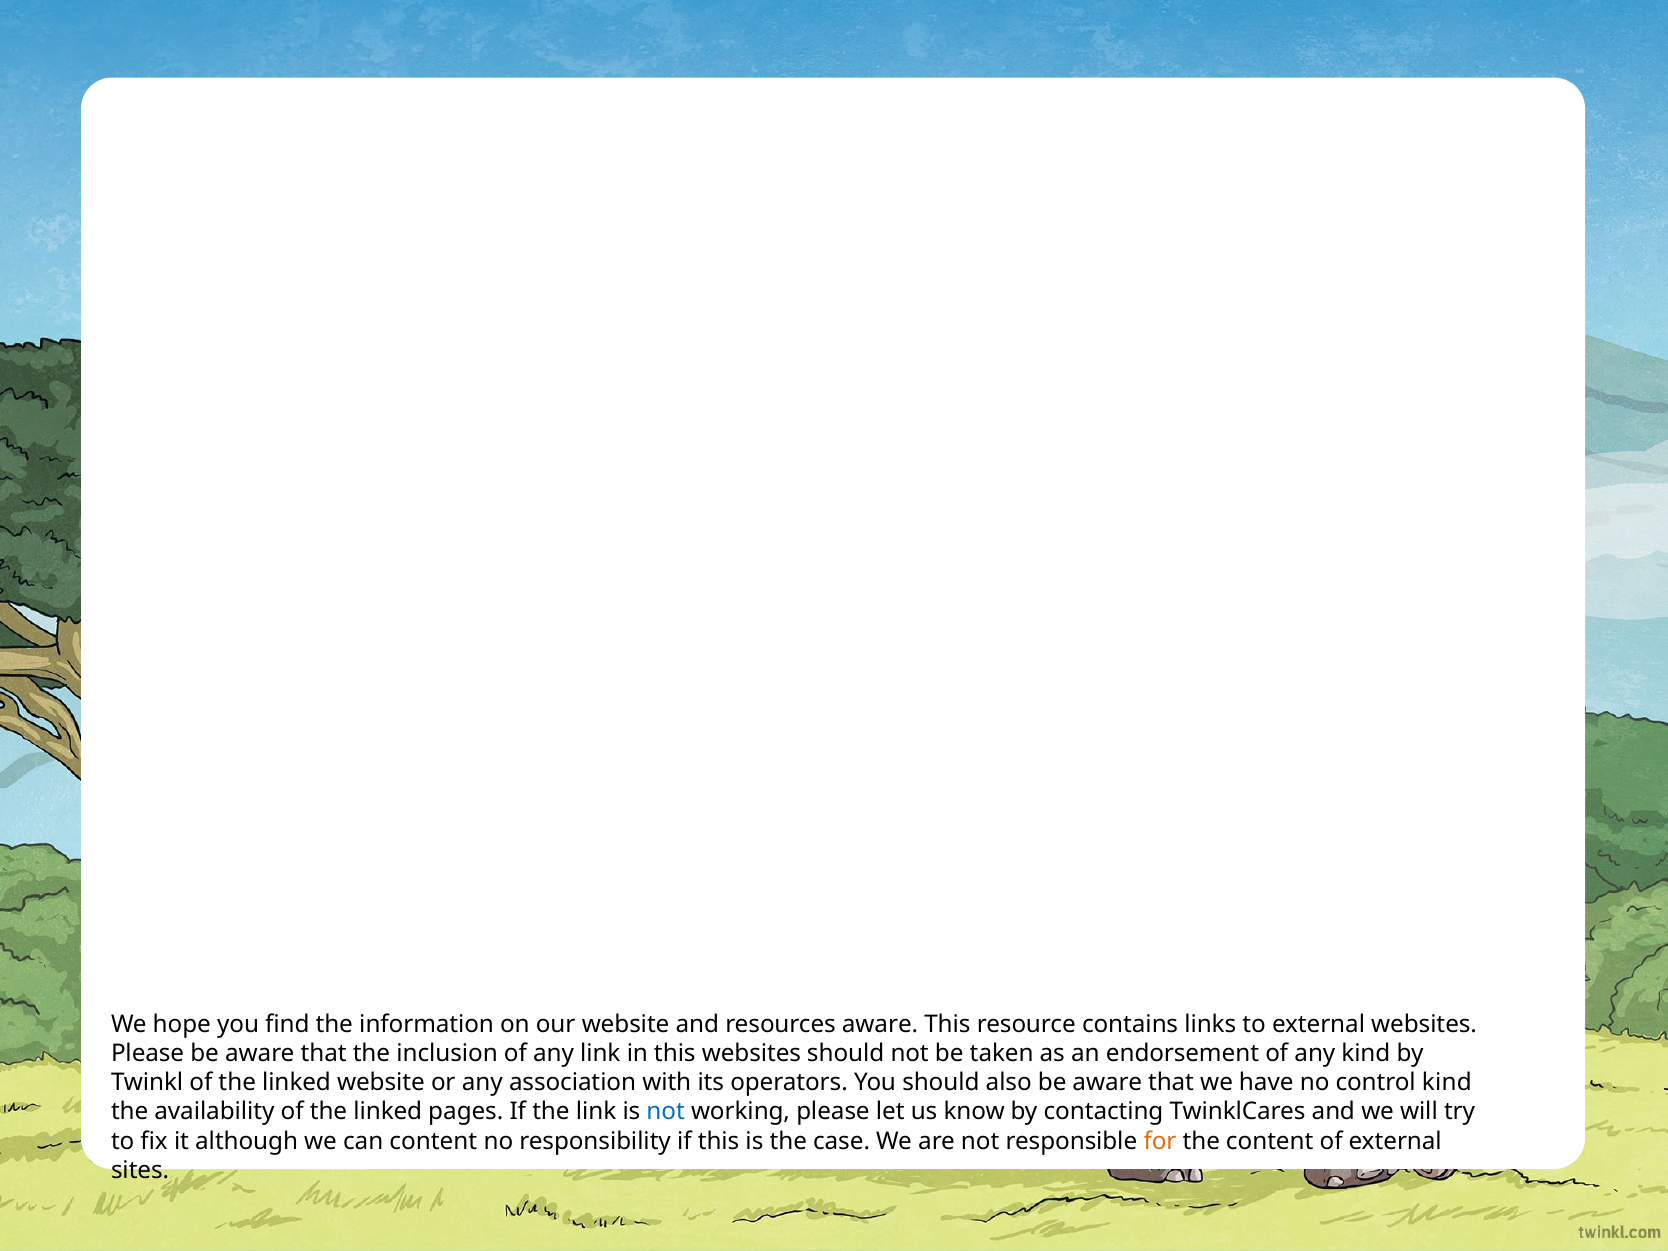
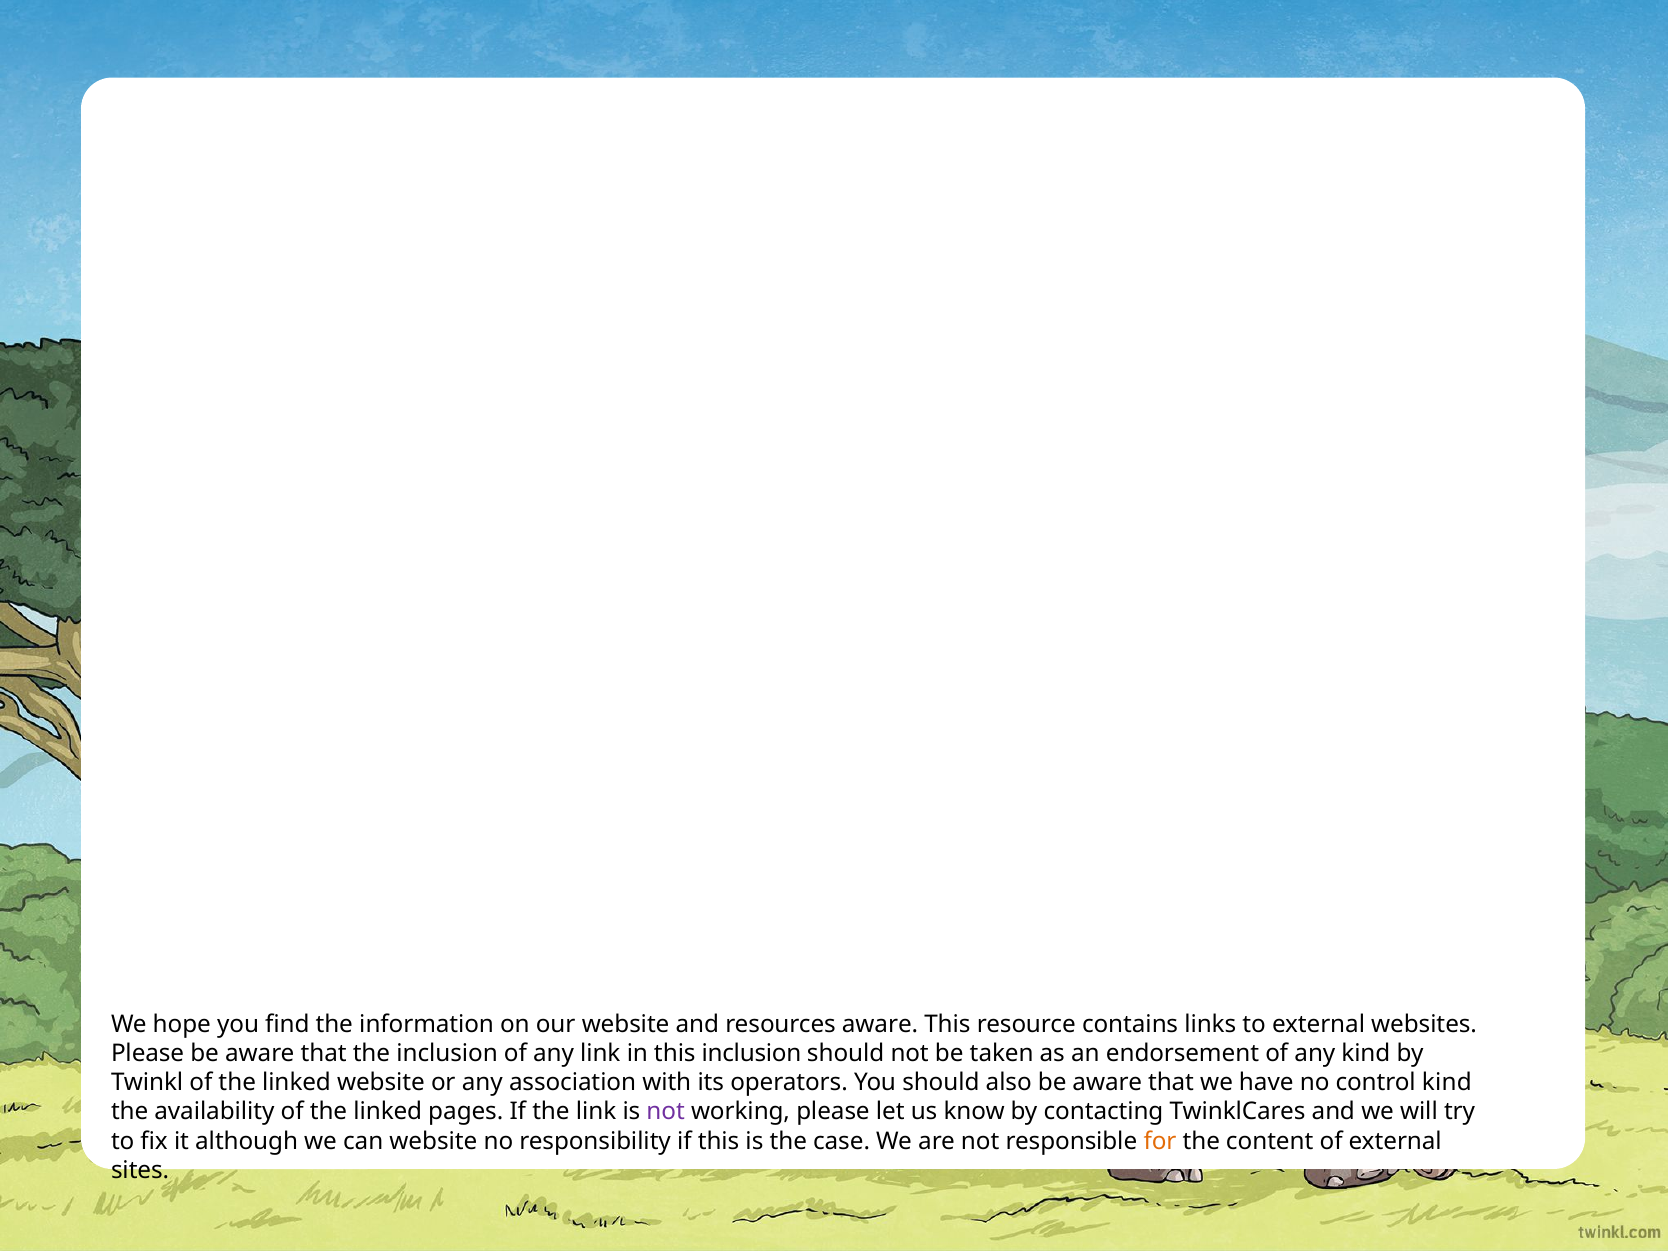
this websites: websites -> inclusion
not at (666, 1112) colour: blue -> purple
can content: content -> website
